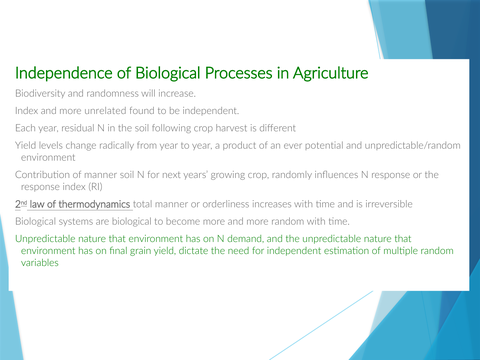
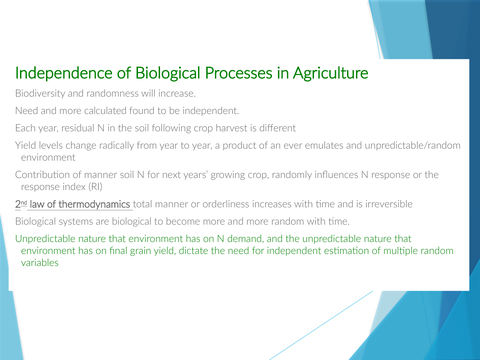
Index at (27, 111): Index -> Need
unrelated: unrelated -> calculated
potential: potential -> emulates
